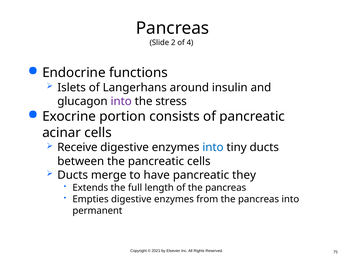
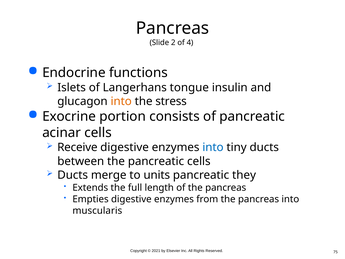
around: around -> tongue
into at (121, 101) colour: purple -> orange
have: have -> units
permanent: permanent -> muscularis
